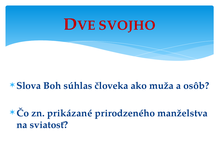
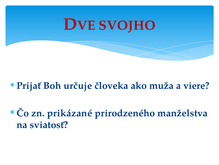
Slova: Slova -> Prijať
súhlas: súhlas -> určuje
osôb: osôb -> viere
